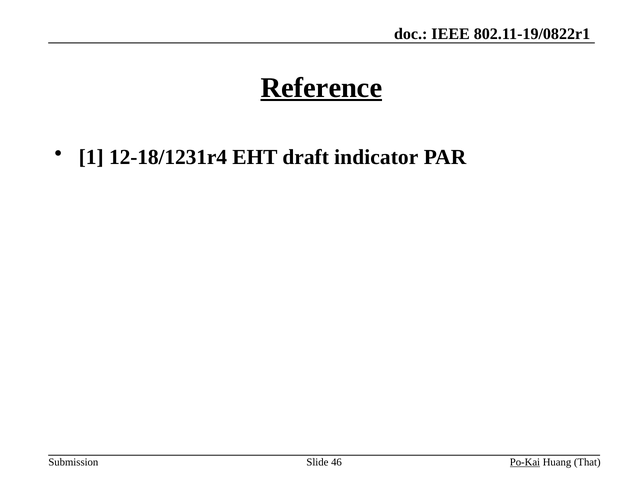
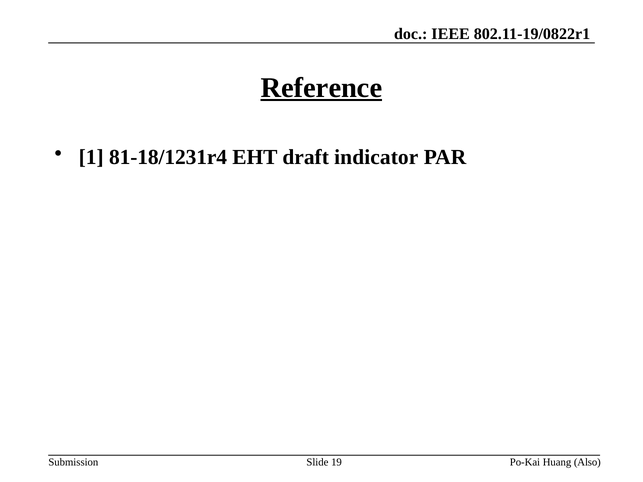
12-18/1231r4: 12-18/1231r4 -> 81-18/1231r4
46: 46 -> 19
Po-Kai underline: present -> none
That: That -> Also
